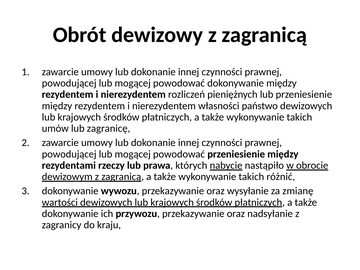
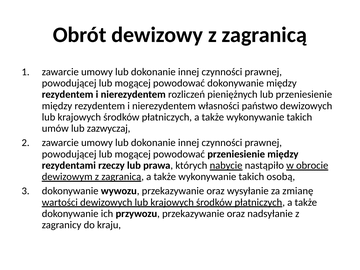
zagranicę: zagranicę -> zazwyczaj
różnić: różnić -> osobą
